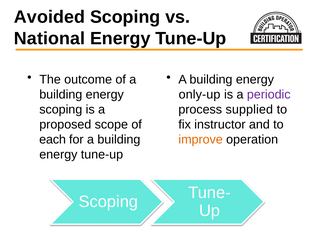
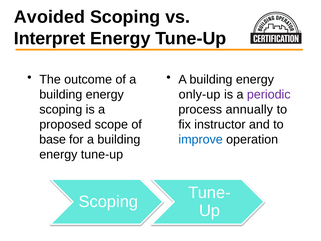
National: National -> Interpret
supplied: supplied -> annually
each: each -> base
improve colour: orange -> blue
